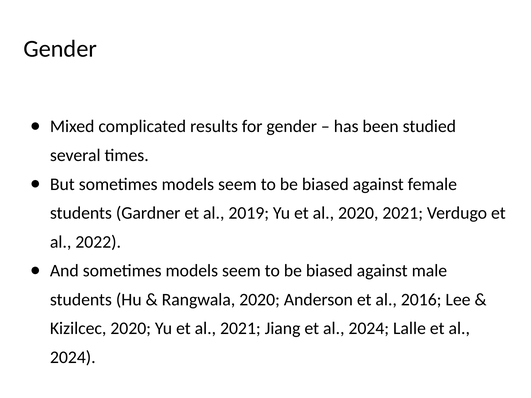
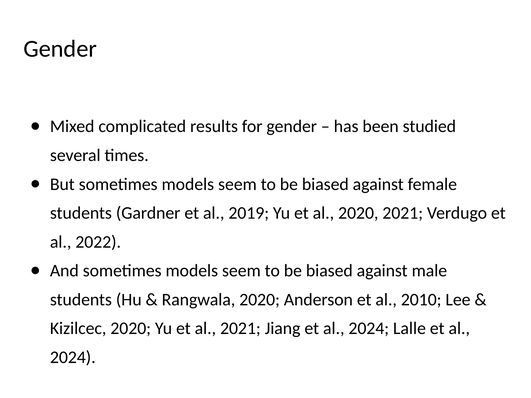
2016: 2016 -> 2010
